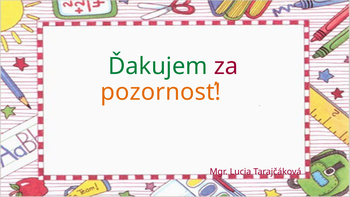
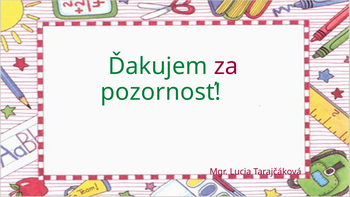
pozornosť colour: orange -> green
